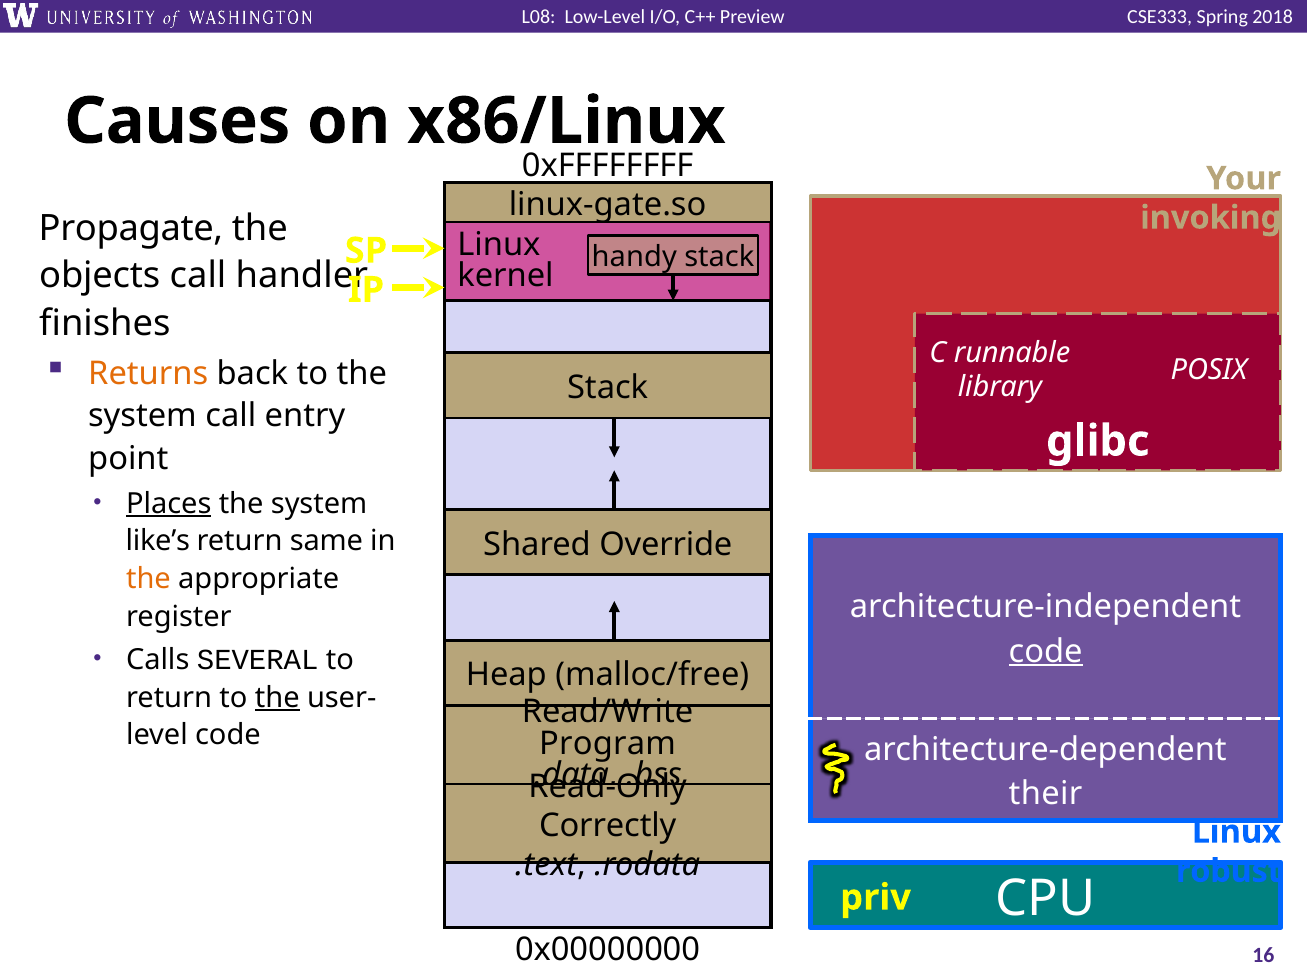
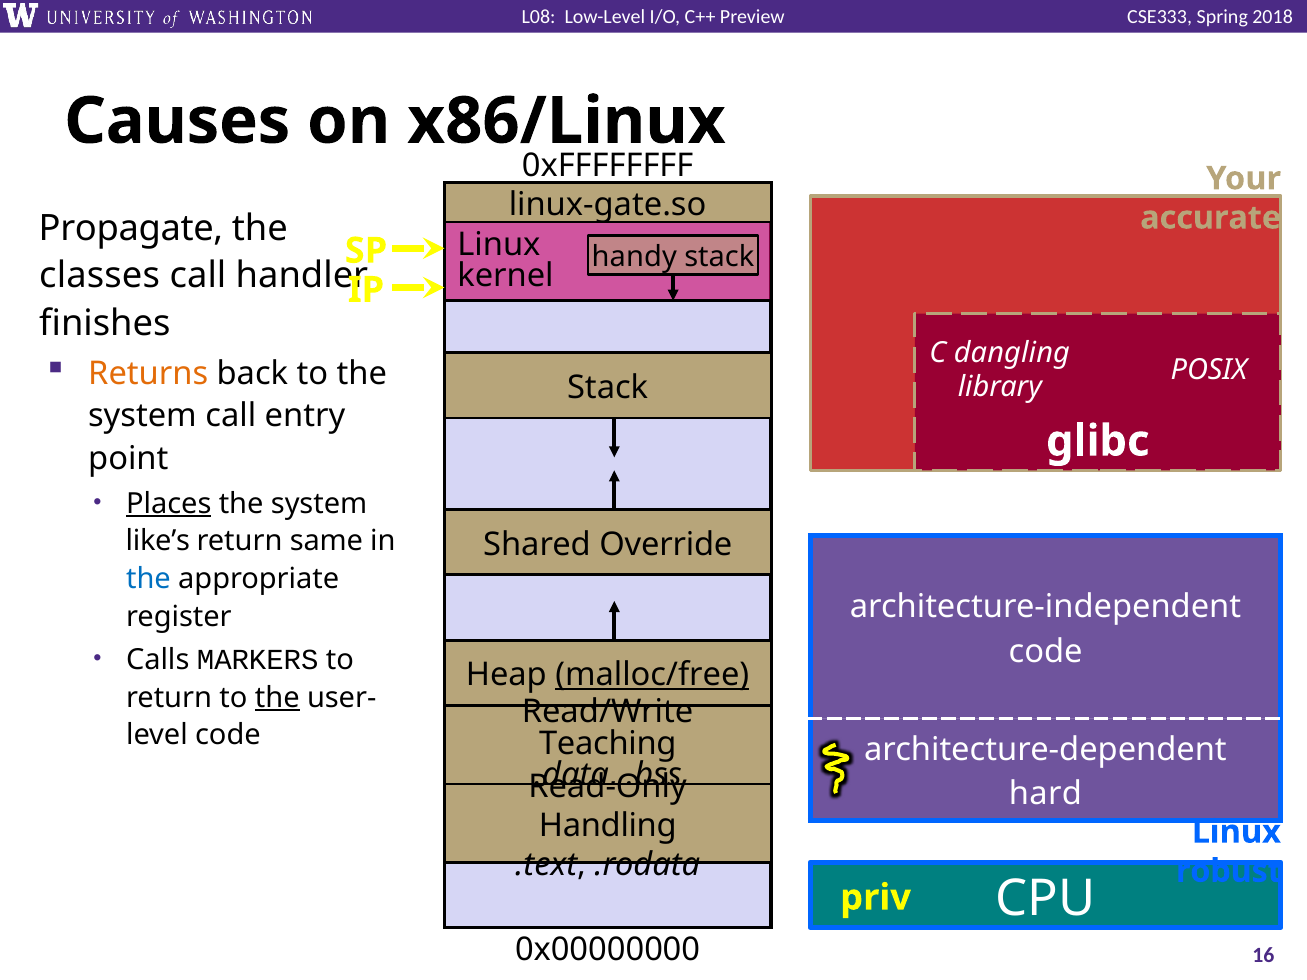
invoking: invoking -> accurate
objects: objects -> classes
runnable: runnable -> dangling
the at (148, 579) colour: orange -> blue
code at (1046, 651) underline: present -> none
SEVERAL: SEVERAL -> MARKERS
malloc/free underline: none -> present
Program: Program -> Teaching
their: their -> hard
Correctly: Correctly -> Handling
